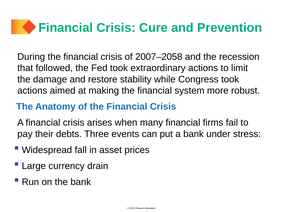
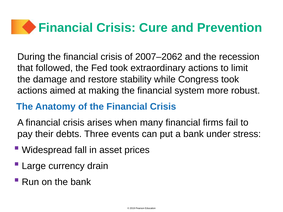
2007–2058: 2007–2058 -> 2007–2062
